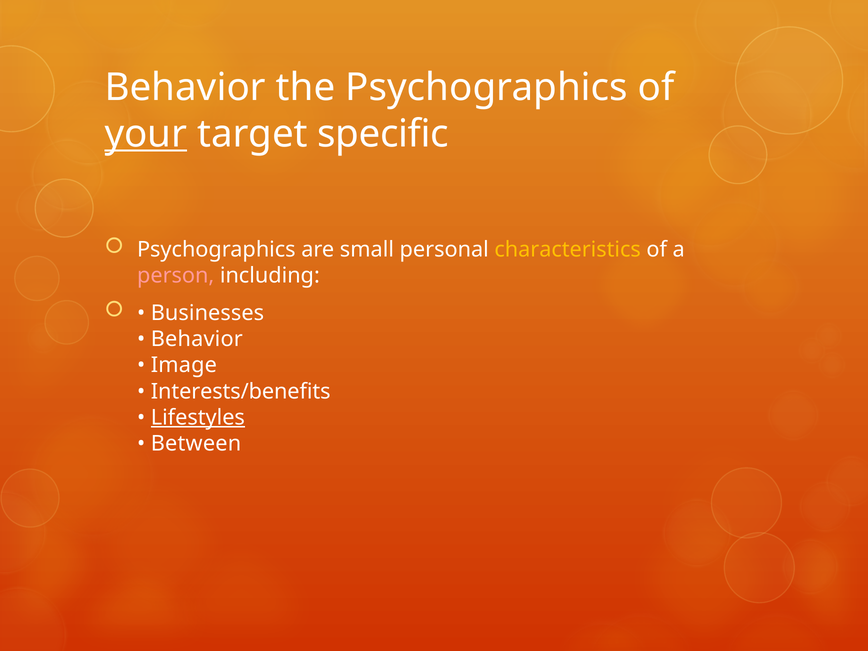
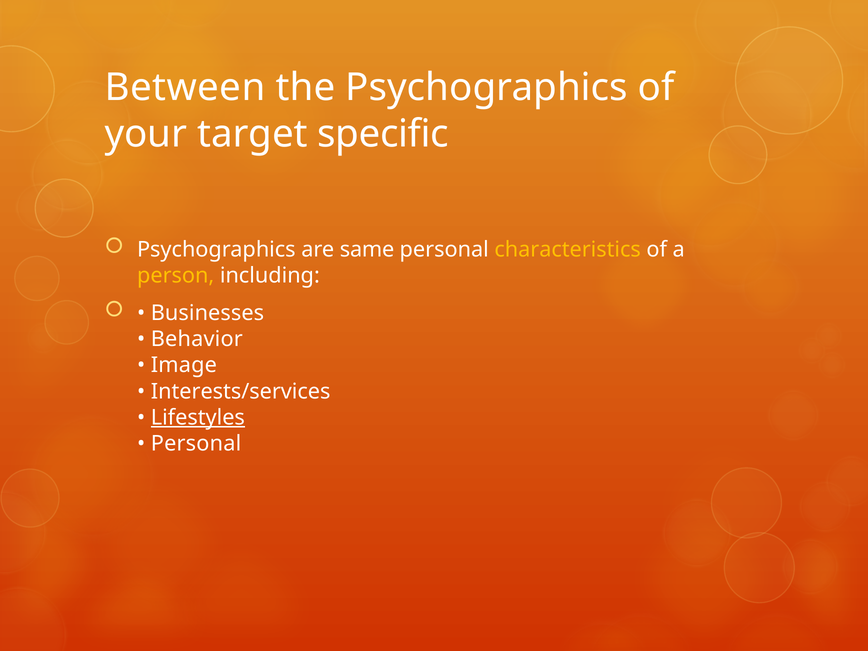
Behavior at (185, 88): Behavior -> Between
your underline: present -> none
small: small -> same
person colour: pink -> yellow
Interests/benefits: Interests/benefits -> Interests/services
Between at (196, 443): Between -> Personal
